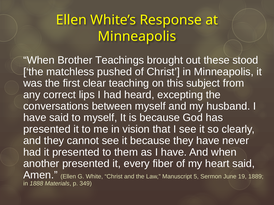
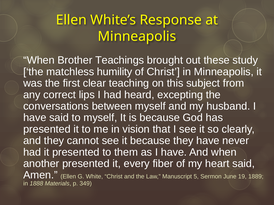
stood: stood -> study
pushed: pushed -> humility
